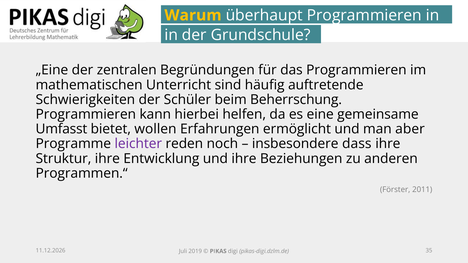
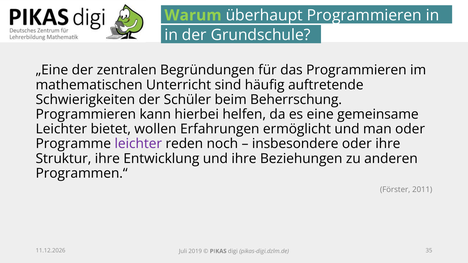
Warum colour: yellow -> light green
Umfasst at (61, 129): Umfasst -> Leichter
man aber: aber -> oder
insbesondere dass: dass -> oder
